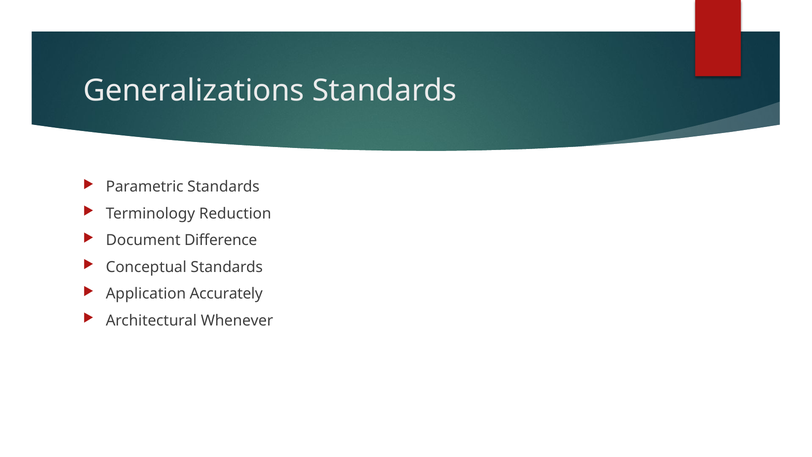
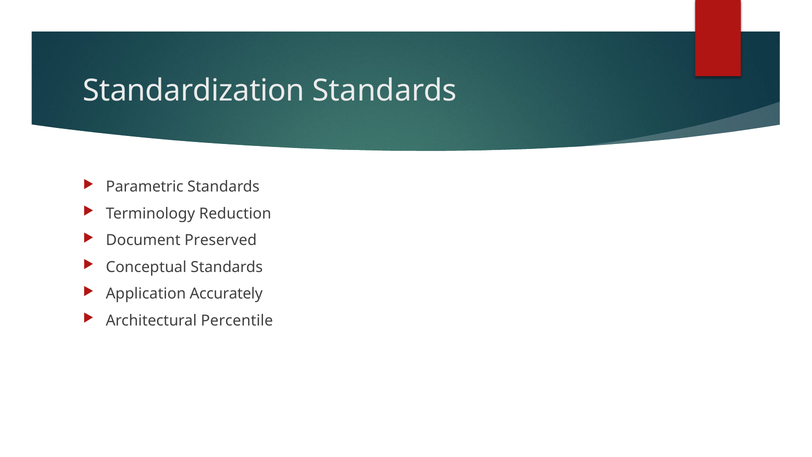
Generalizations: Generalizations -> Standardization
Difference: Difference -> Preserved
Whenever: Whenever -> Percentile
